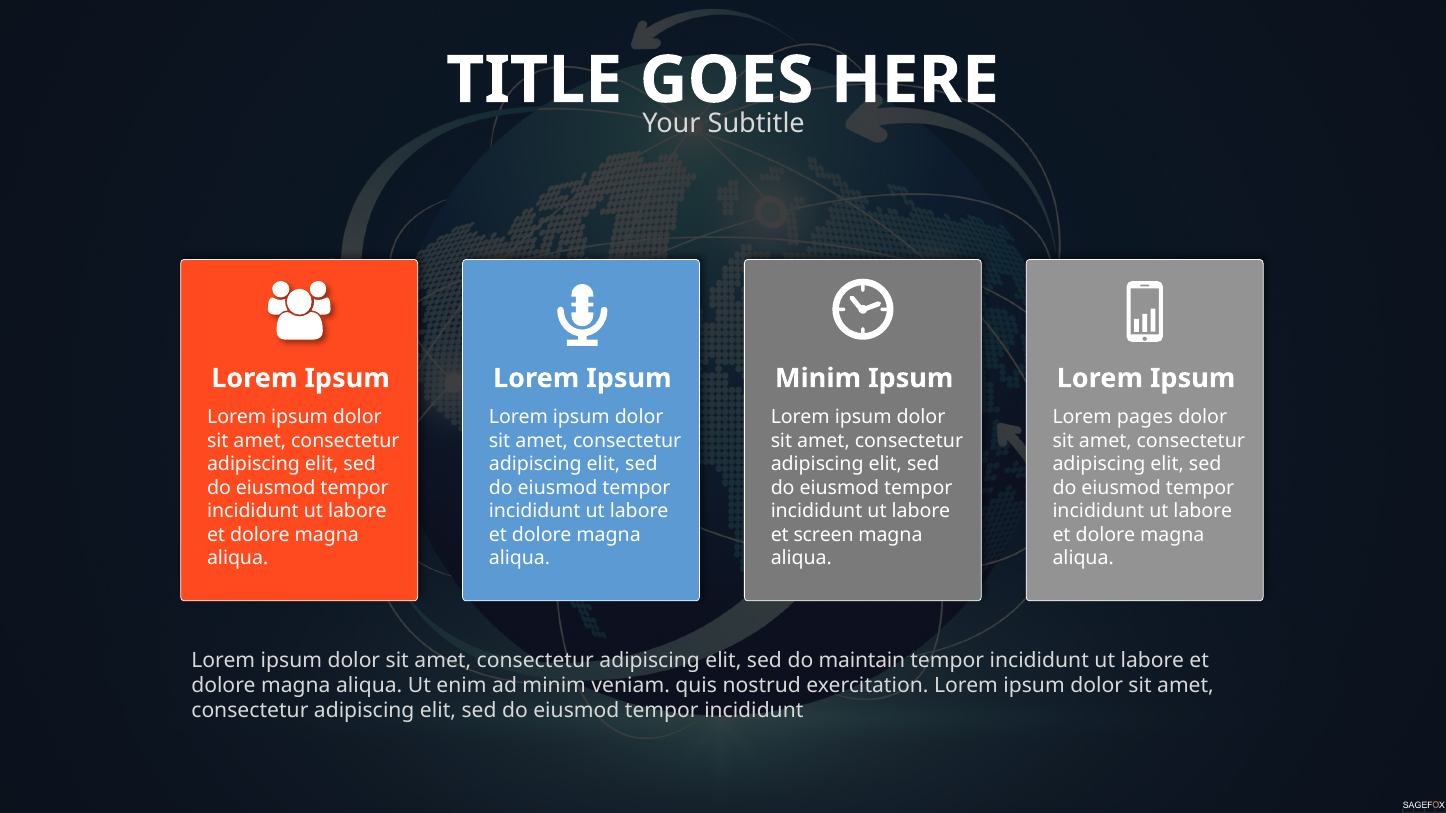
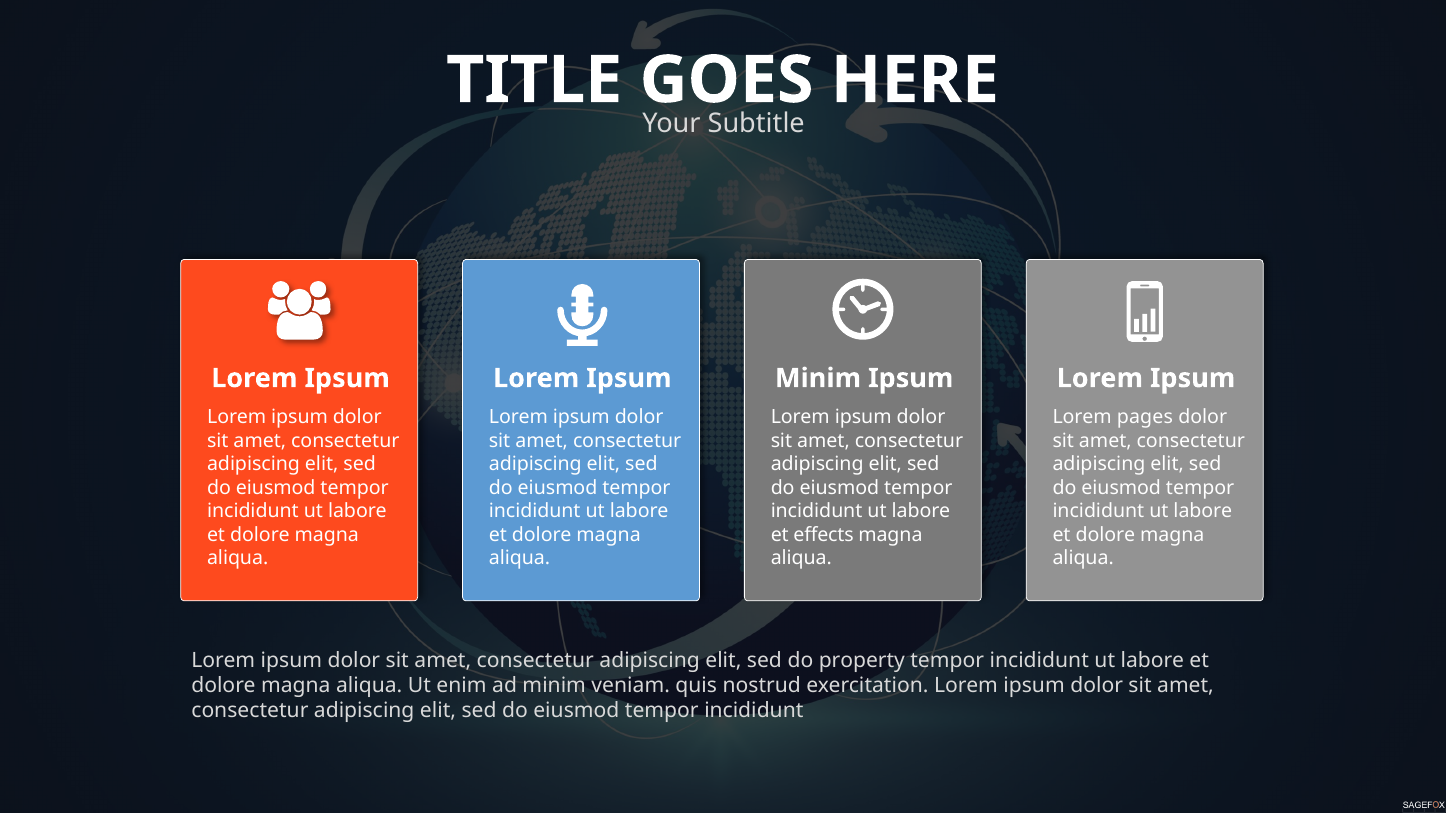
screen: screen -> effects
maintain: maintain -> property
